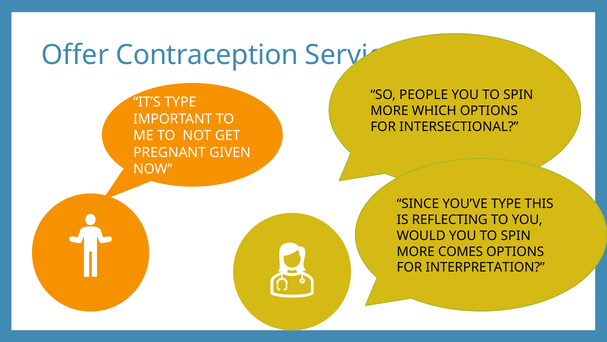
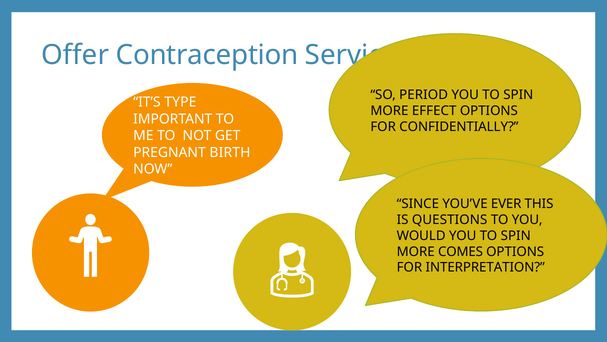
PEOPLE: PEOPLE -> PERIOD
WHICH: WHICH -> EFFECT
INTERSECTIONAL: INTERSECTIONAL -> CONFIDENTIALLY
GIVEN: GIVEN -> BIRTH
YOU’VE TYPE: TYPE -> EVER
REFLECTING: REFLECTING -> QUESTIONS
